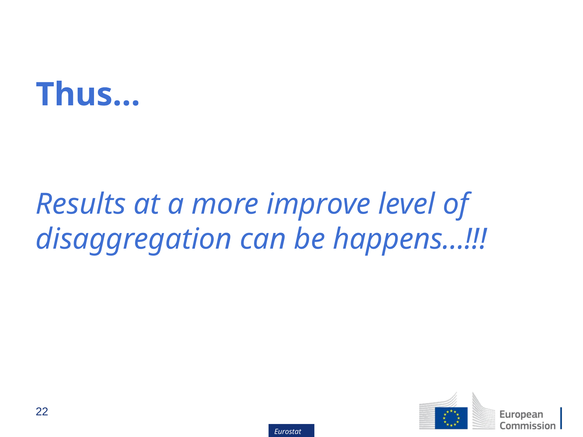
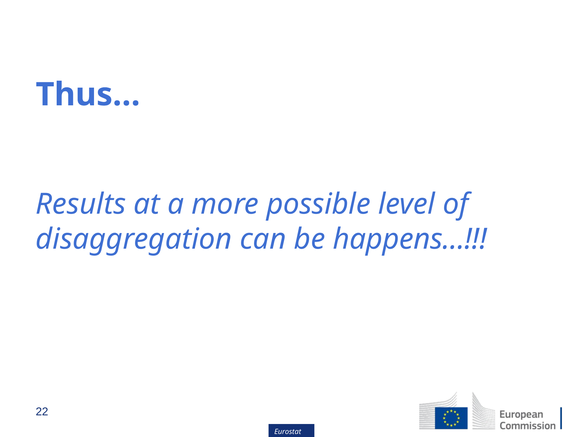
improve: improve -> possible
